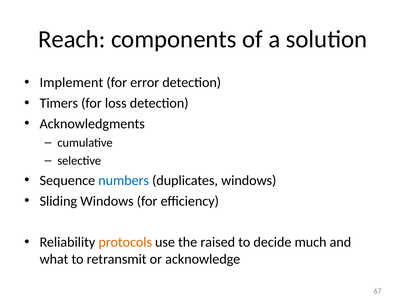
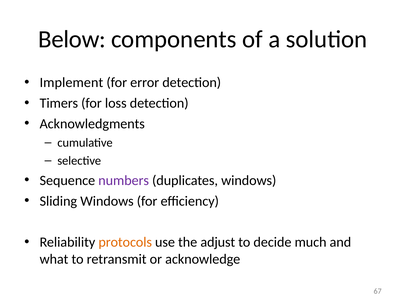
Reach: Reach -> Below
numbers colour: blue -> purple
raised: raised -> adjust
